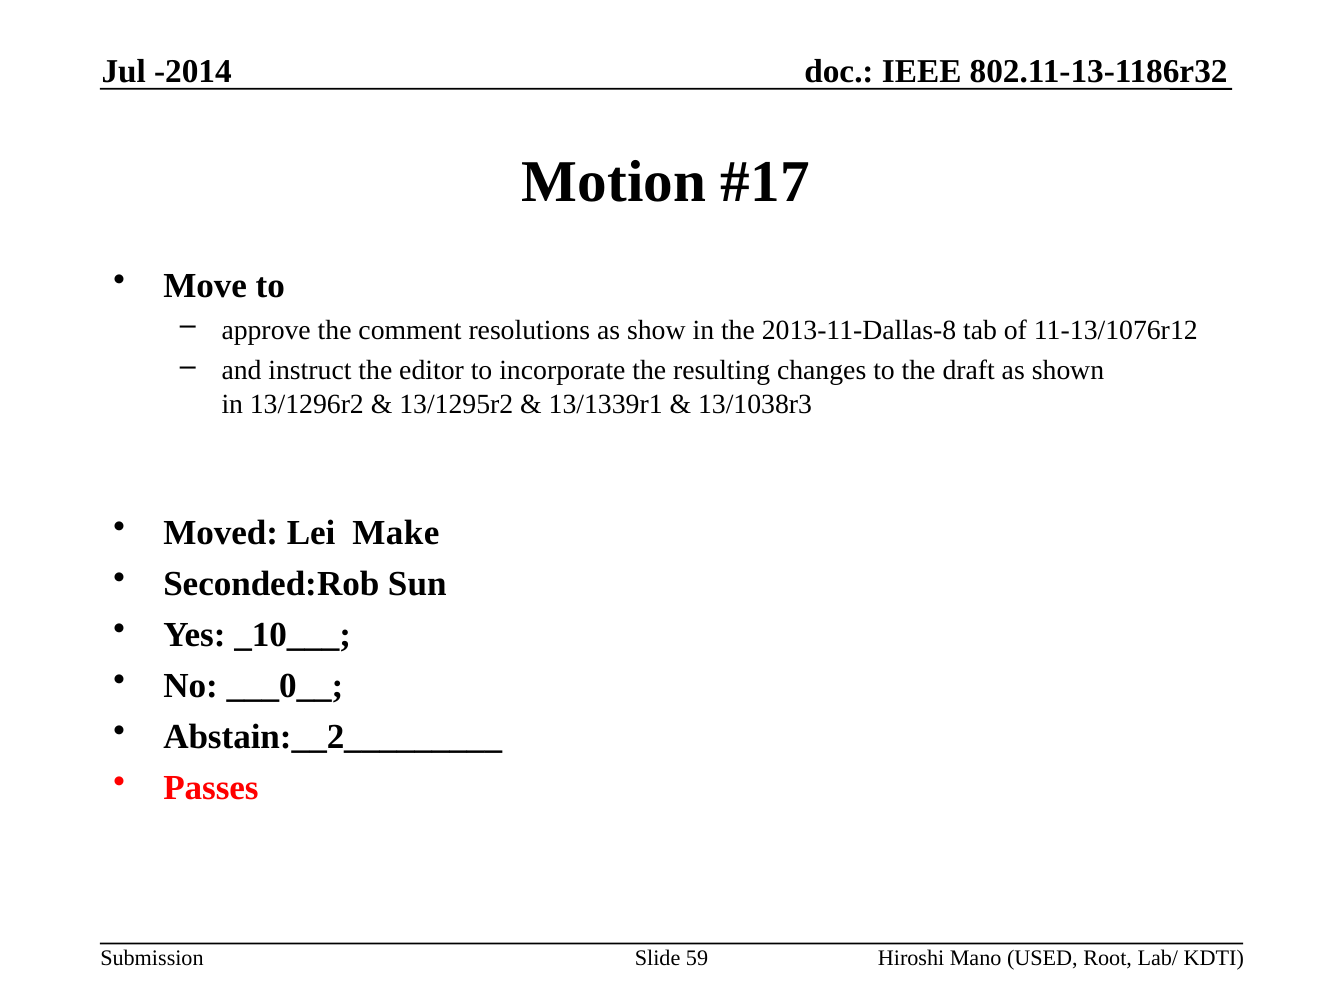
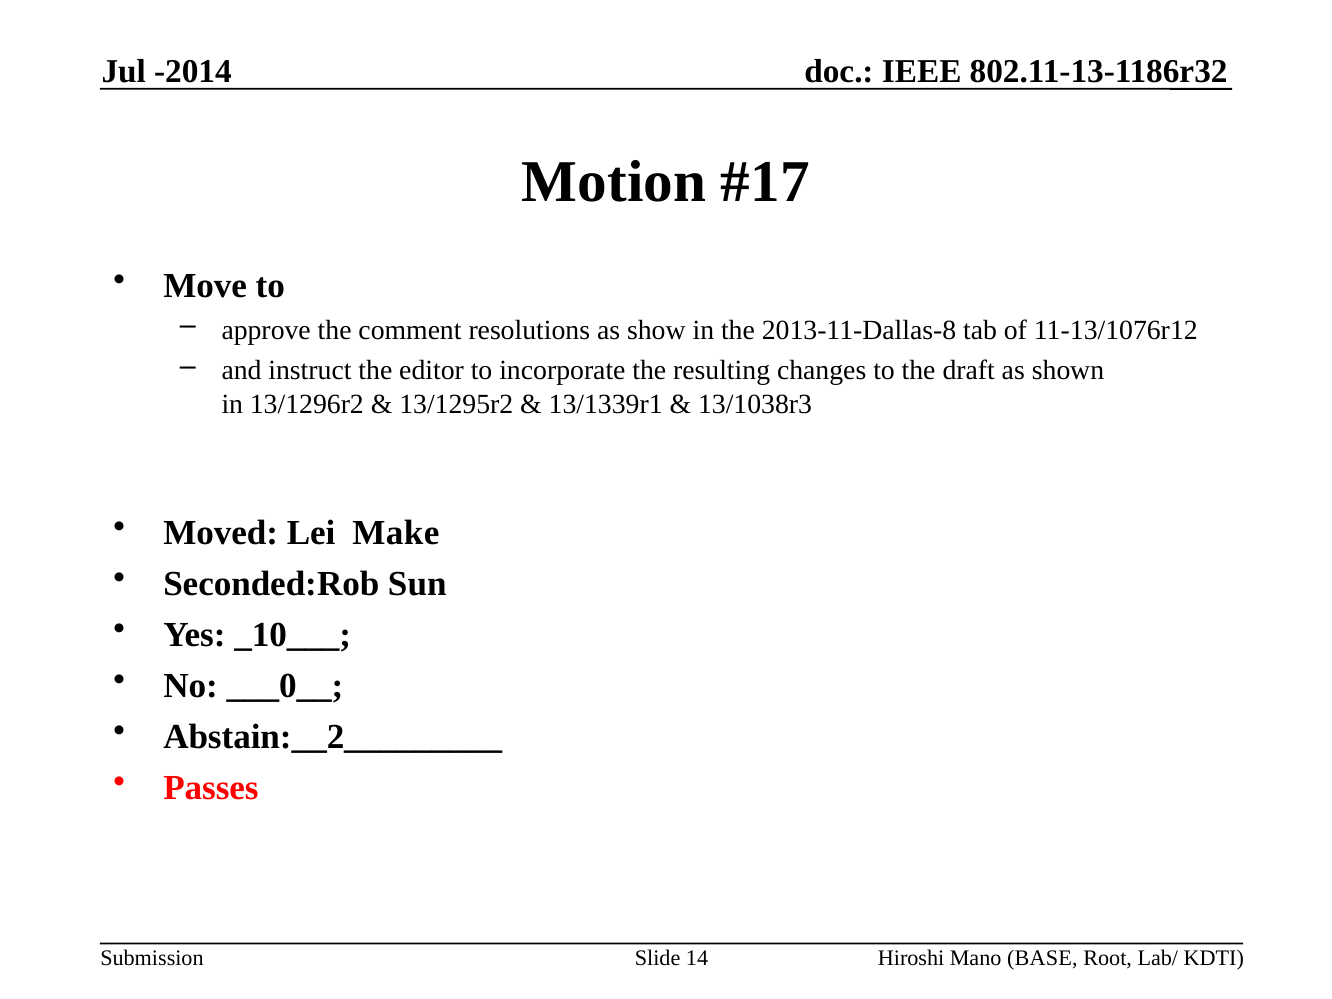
59: 59 -> 14
USED: USED -> BASE
